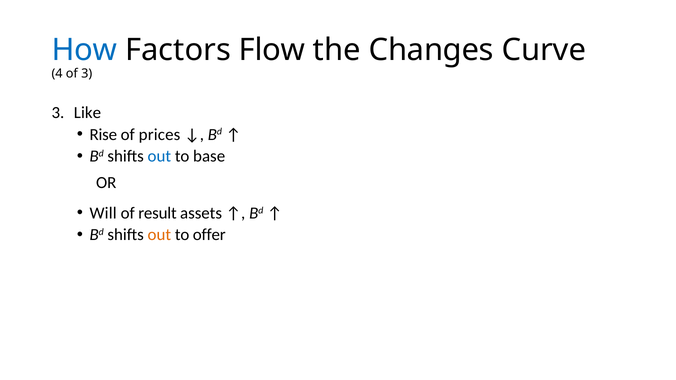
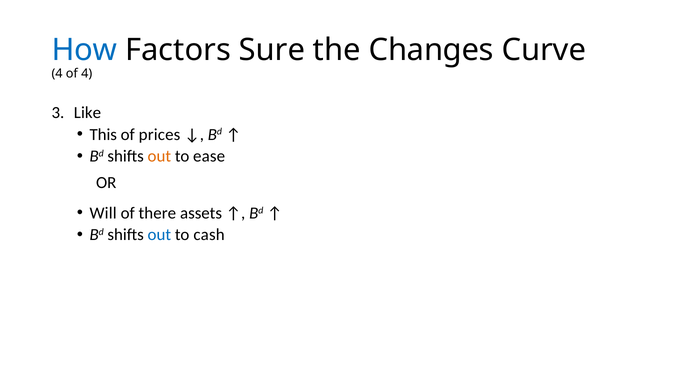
Flow: Flow -> Sure
of 3: 3 -> 4
Rise: Rise -> This
out at (159, 156) colour: blue -> orange
base: base -> ease
result: result -> there
out at (159, 235) colour: orange -> blue
offer: offer -> cash
